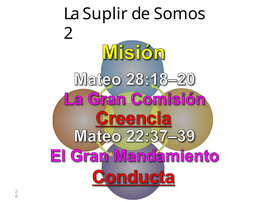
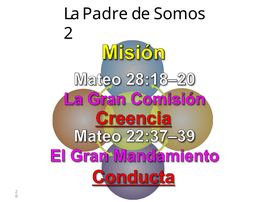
Suplir: Suplir -> Padre
